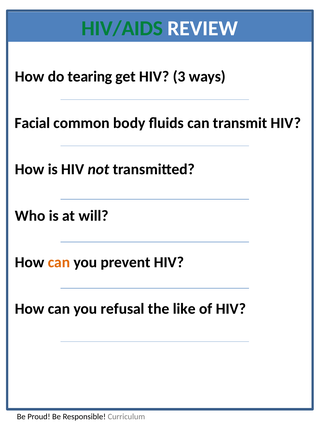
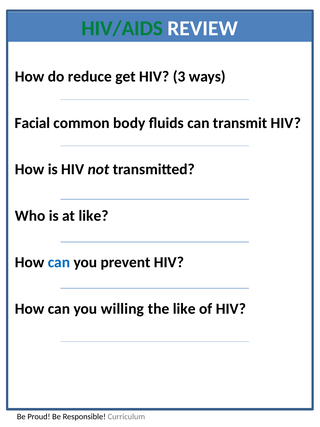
tearing: tearing -> reduce
at will: will -> like
can at (59, 262) colour: orange -> blue
refusal: refusal -> willing
